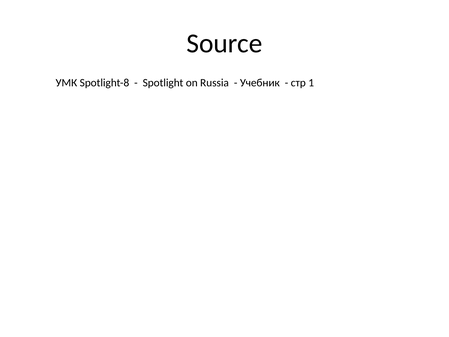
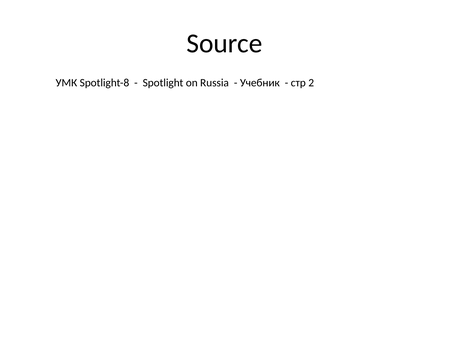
1: 1 -> 2
